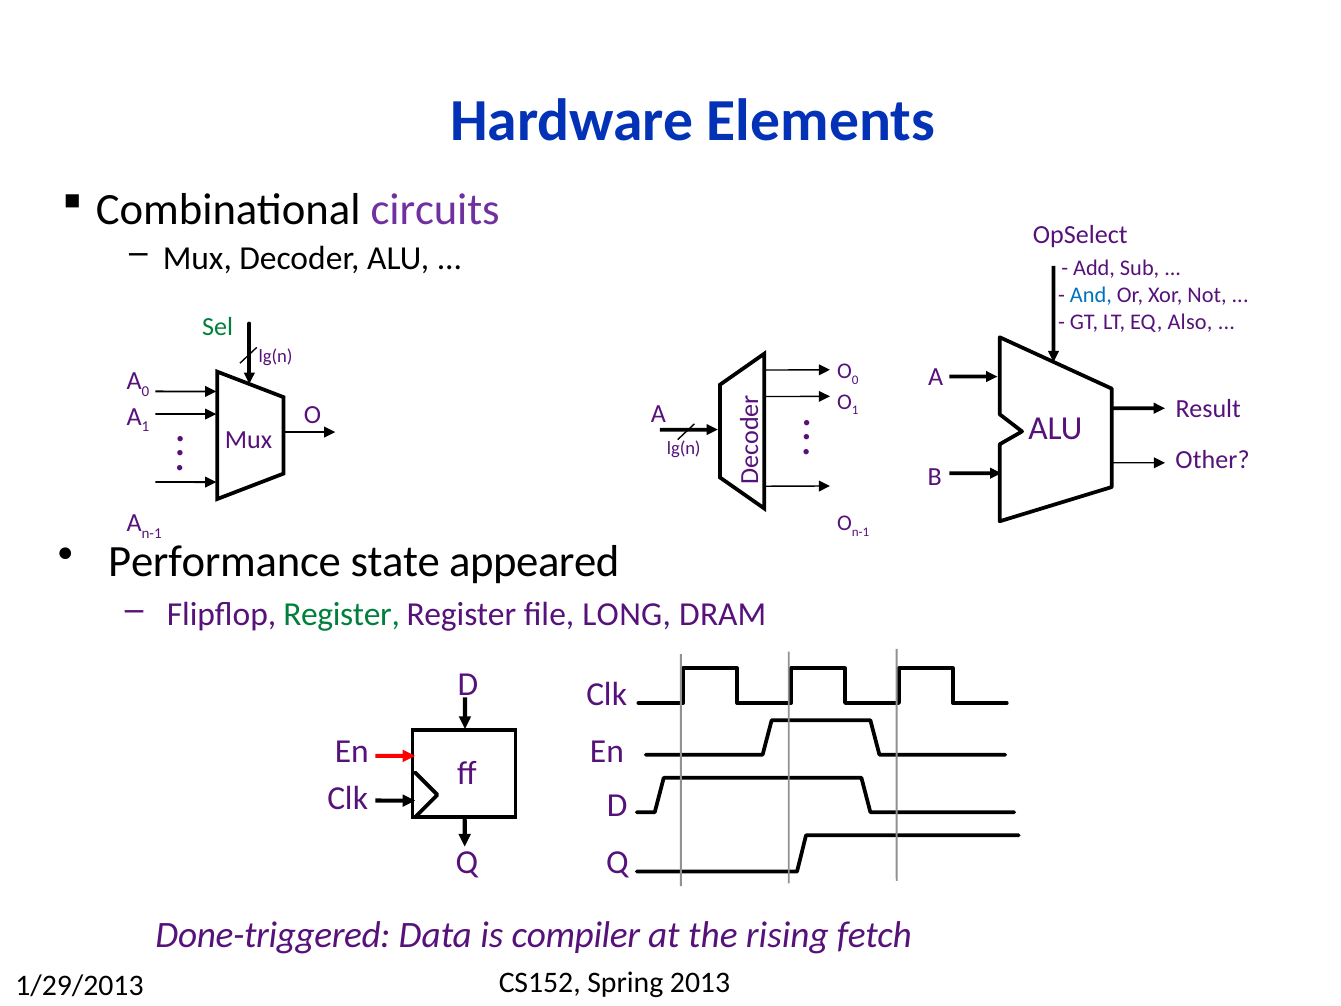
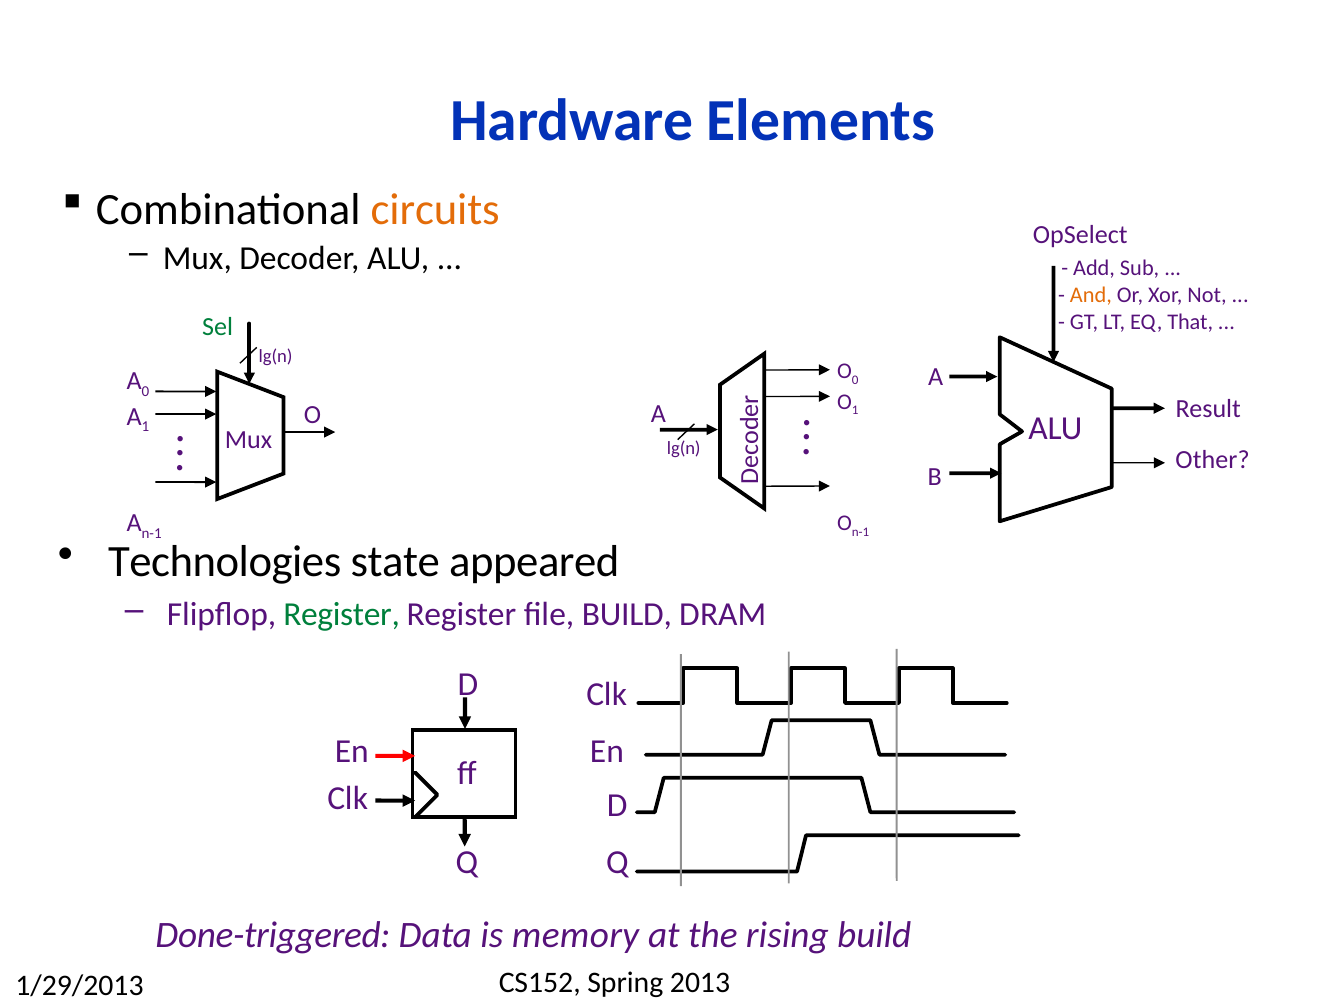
circuits colour: purple -> orange
And colour: blue -> orange
Also: Also -> That
Performance: Performance -> Technologies
file LONG: LONG -> BUILD
compiler: compiler -> memory
rising fetch: fetch -> build
